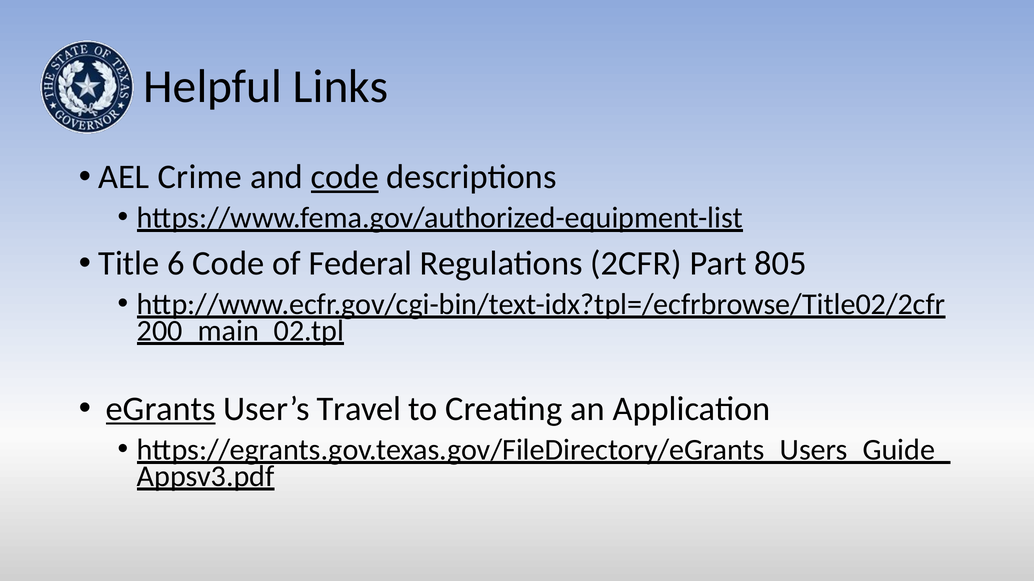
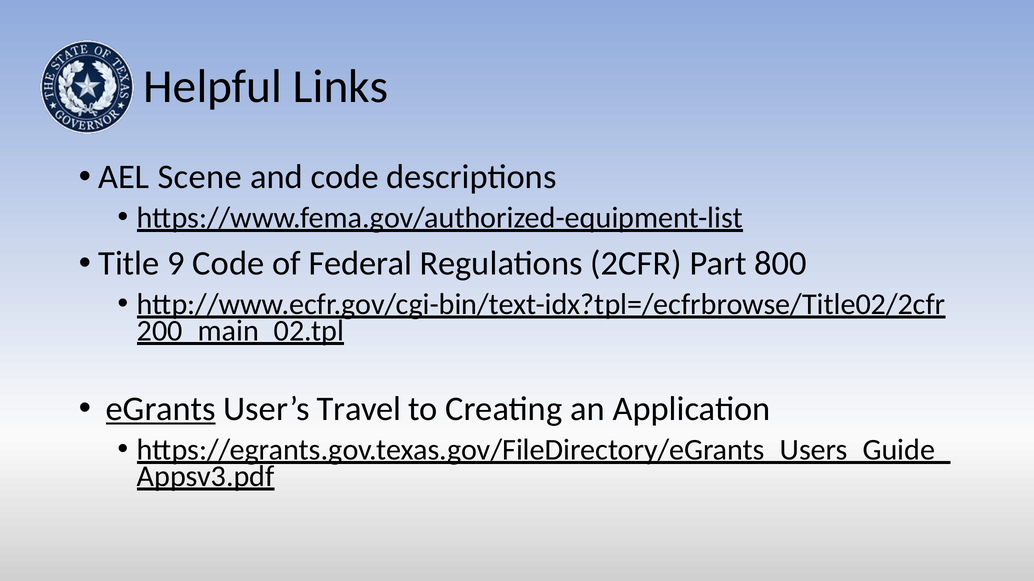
Crime: Crime -> Scene
code at (345, 177) underline: present -> none
6: 6 -> 9
805: 805 -> 800
